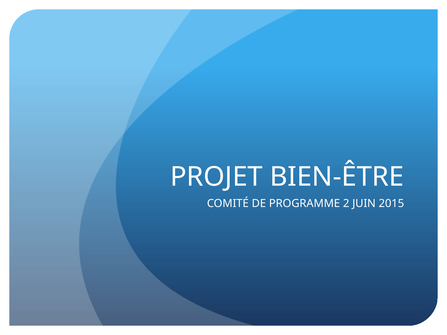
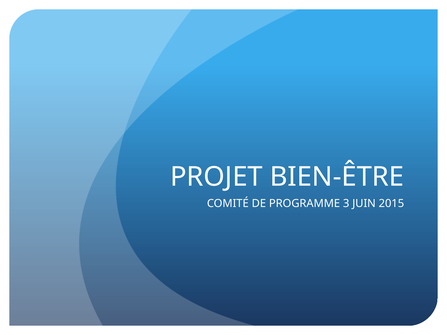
2: 2 -> 3
